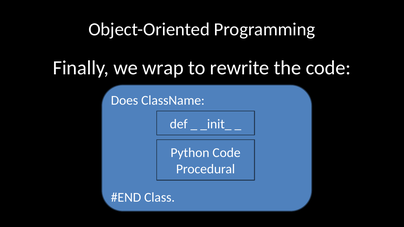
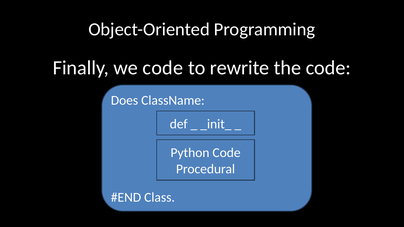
we wrap: wrap -> code
